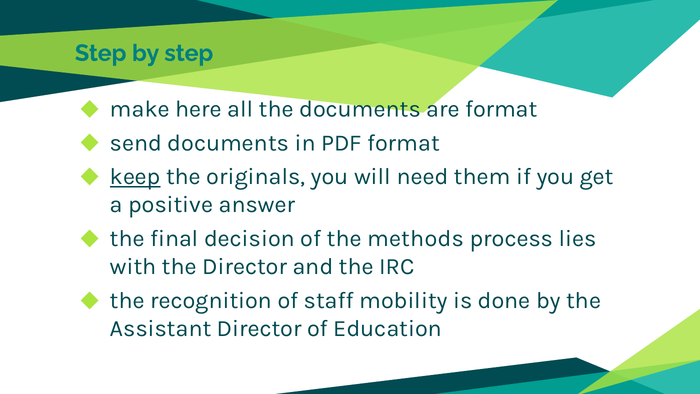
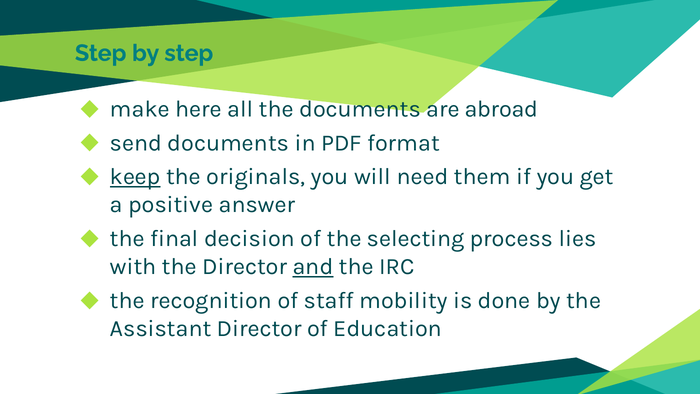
are format: format -> abroad
methods: methods -> selecting
and underline: none -> present
